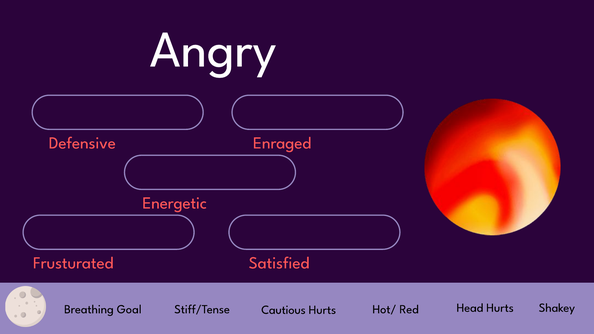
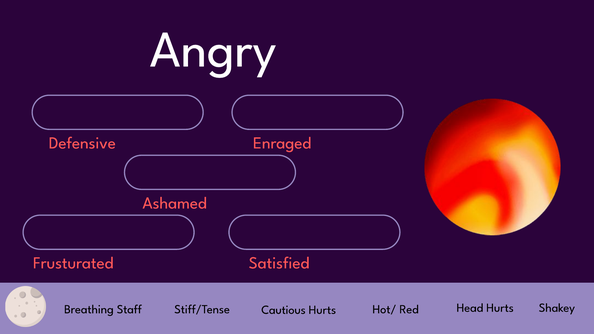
Energetic: Energetic -> Ashamed
Goal: Goal -> Staff
